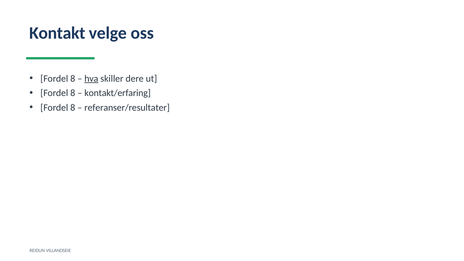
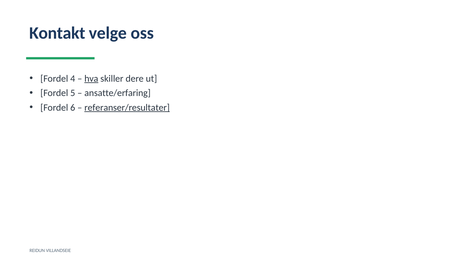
8 at (73, 79): 8 -> 4
8 at (73, 93): 8 -> 5
kontakt/erfaring: kontakt/erfaring -> ansatte/erfaring
8 at (73, 108): 8 -> 6
referanser/resultater underline: none -> present
